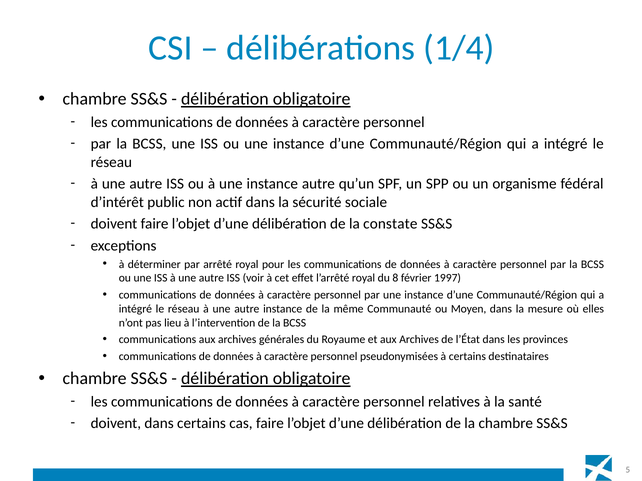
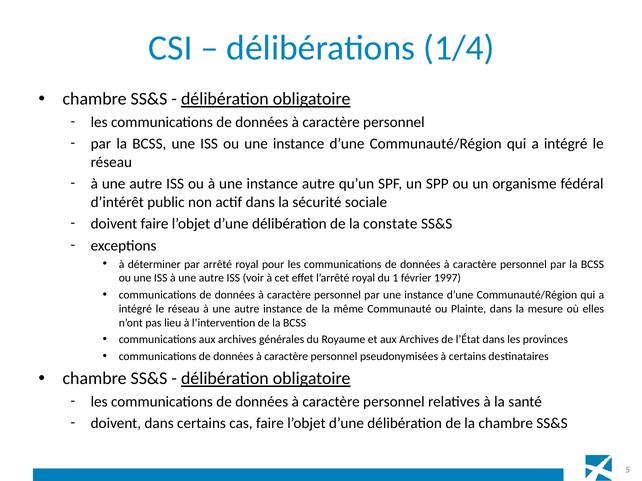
8: 8 -> 1
Moyen: Moyen -> Plainte
